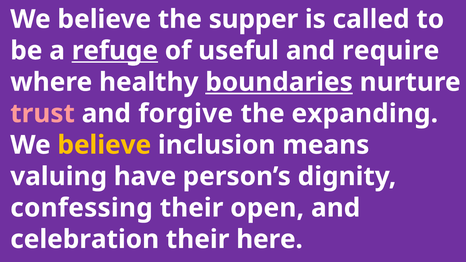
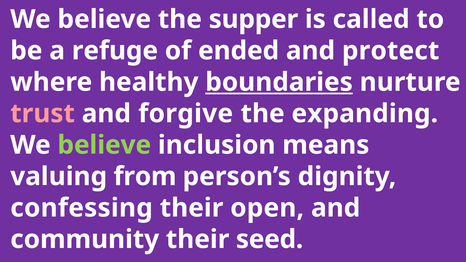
refuge underline: present -> none
useful: useful -> ended
require: require -> protect
believe at (104, 145) colour: yellow -> light green
have: have -> from
celebration: celebration -> community
here: here -> seed
